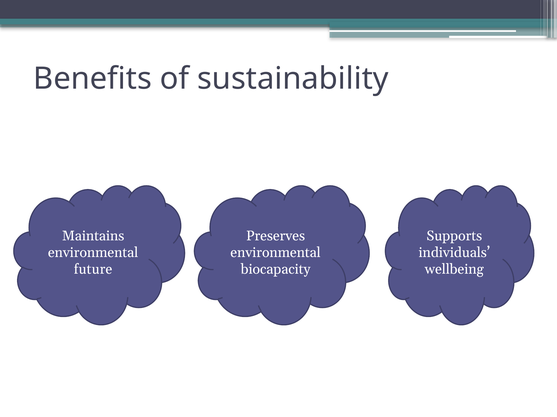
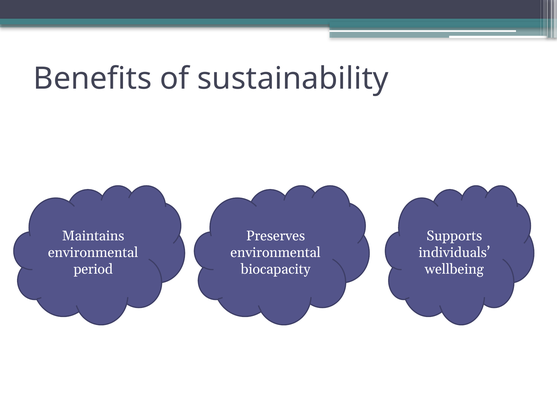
future: future -> period
